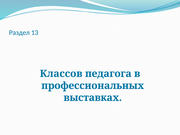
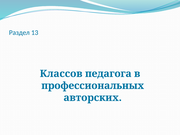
выставках: выставках -> авторских
